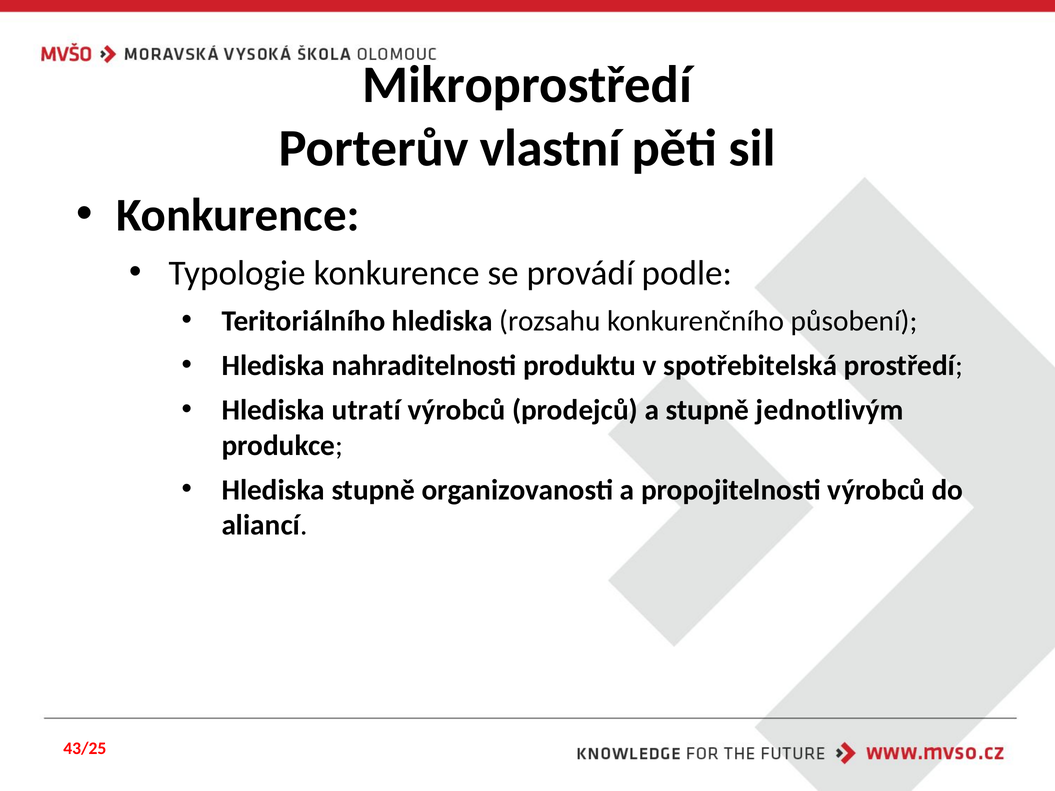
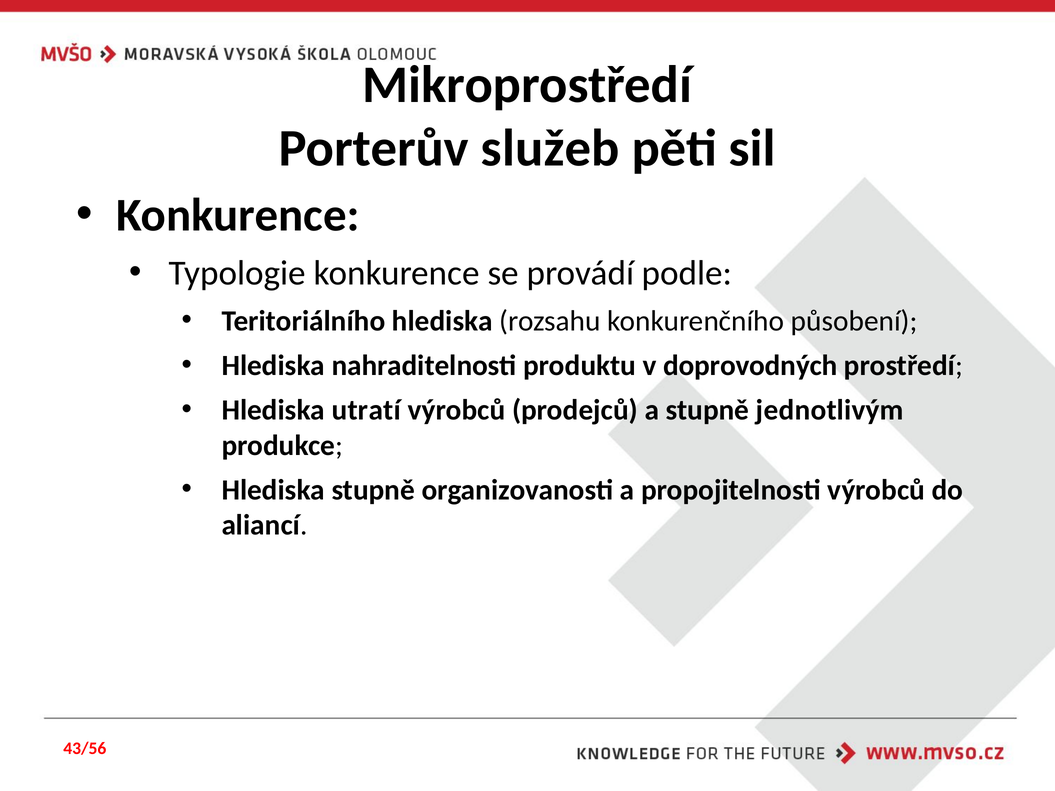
vlastní: vlastní -> služeb
spotřebitelská: spotřebitelská -> doprovodných
43/25: 43/25 -> 43/56
